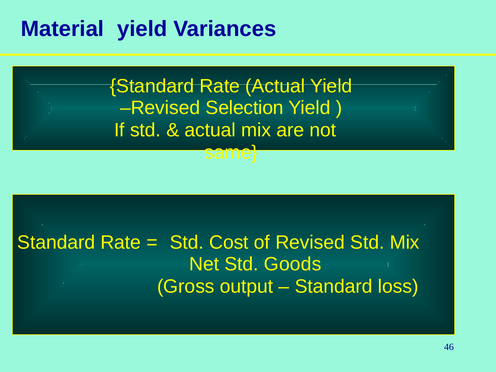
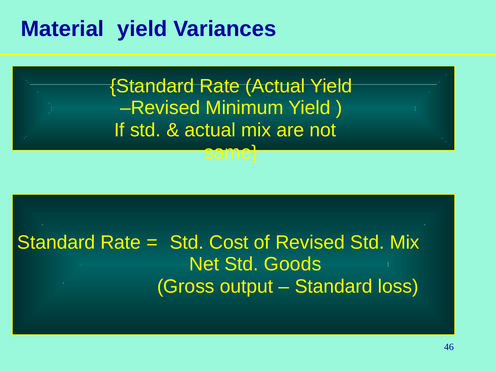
Selection: Selection -> Minimum
